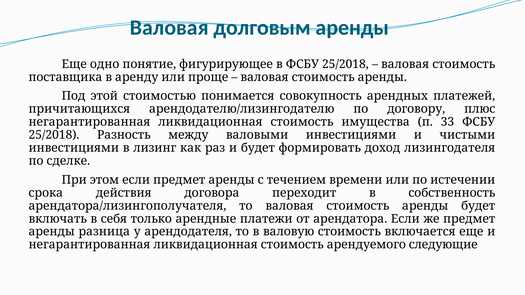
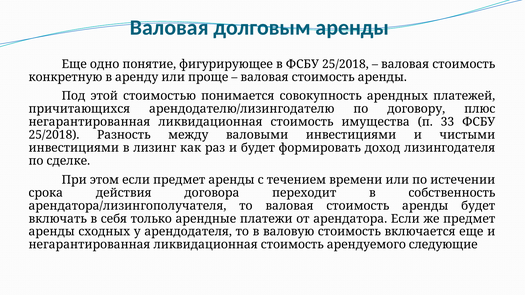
поставщика: поставщика -> конкретную
разница: разница -> сходных
